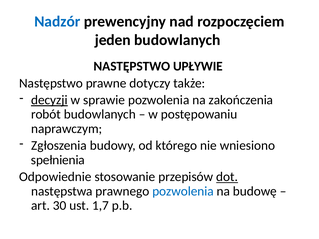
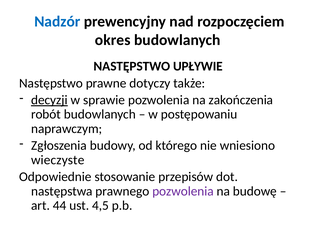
jeden: jeden -> okres
spełnienia: spełnienia -> wieczyste
dot underline: present -> none
pozwolenia at (183, 191) colour: blue -> purple
30: 30 -> 44
1,7: 1,7 -> 4,5
